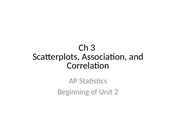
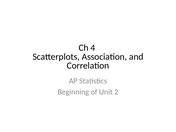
3: 3 -> 4
